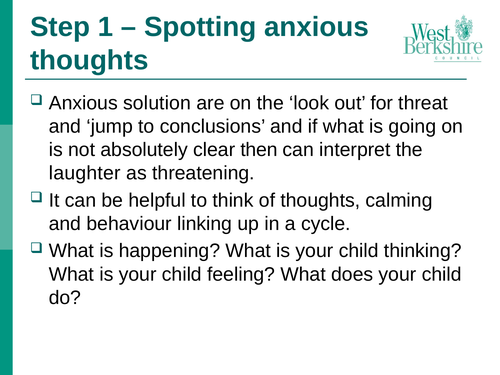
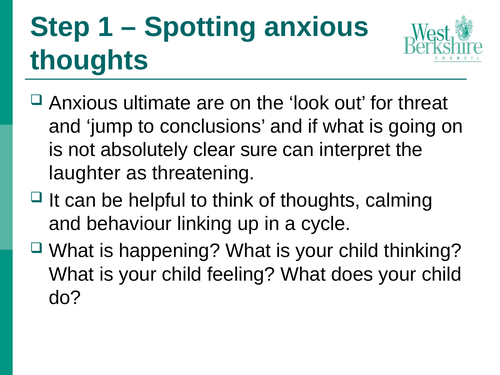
solution: solution -> ultimate
then: then -> sure
